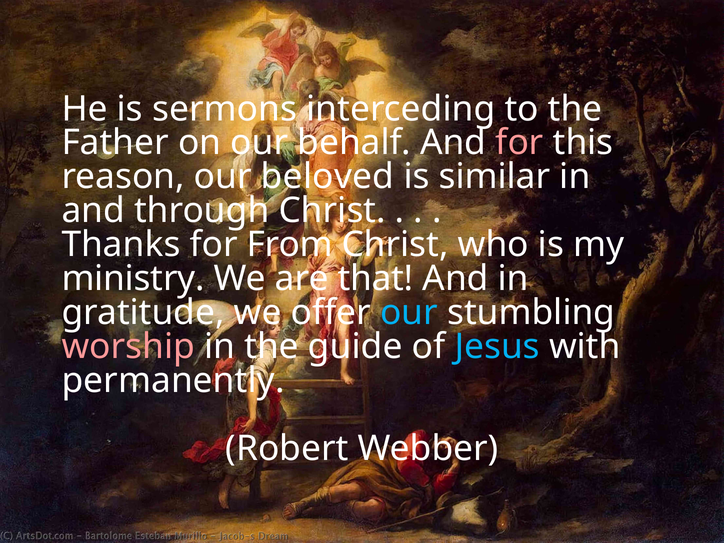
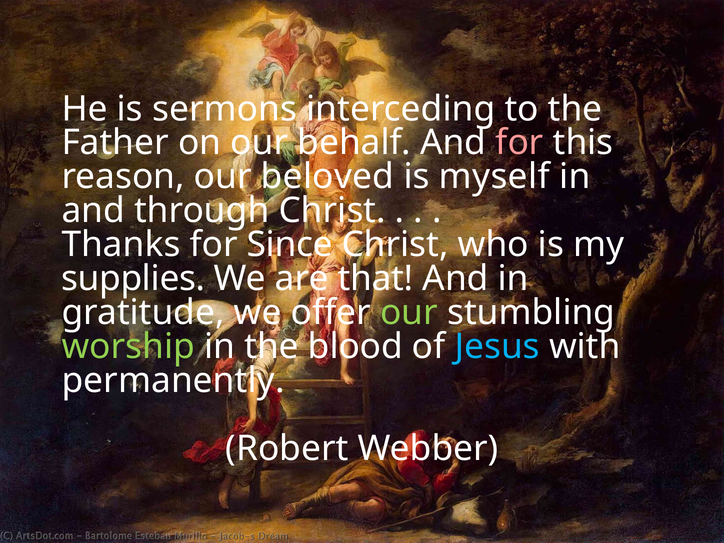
similar: similar -> myself
From: From -> Since
ministry: ministry -> supplies
our at (409, 313) colour: light blue -> light green
worship colour: pink -> light green
guide: guide -> blood
